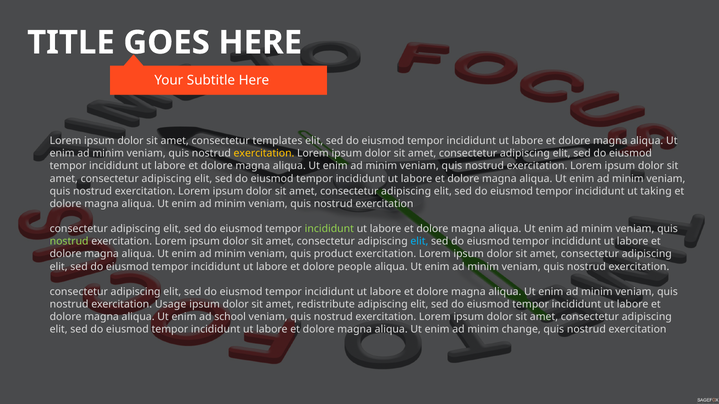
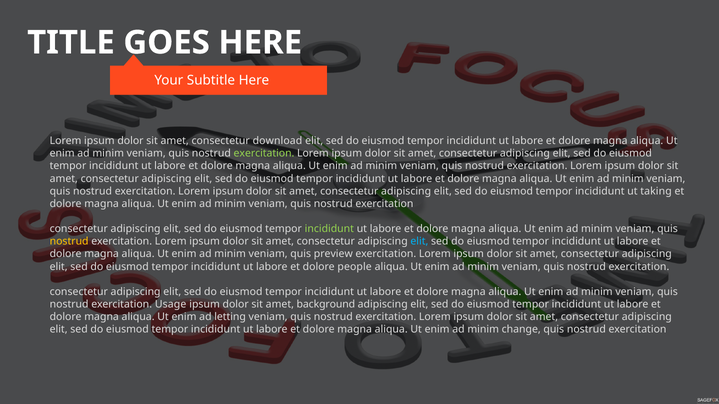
templates: templates -> download
exercitation at (264, 154) colour: yellow -> light green
nostrud at (69, 242) colour: light green -> yellow
product: product -> preview
redistribute: redistribute -> background
school: school -> letting
